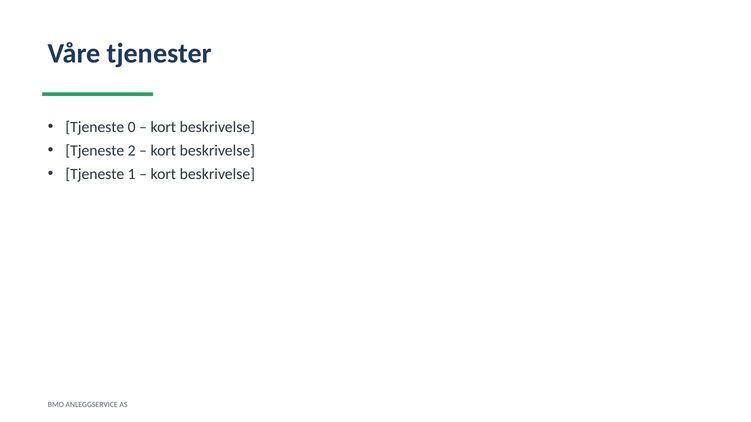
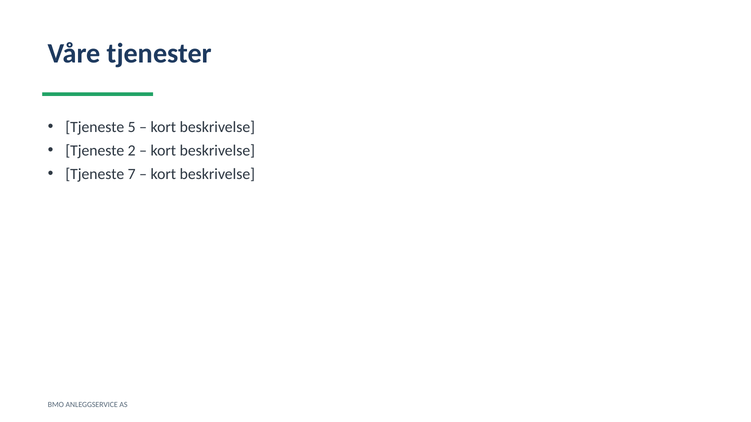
0: 0 -> 5
1: 1 -> 7
